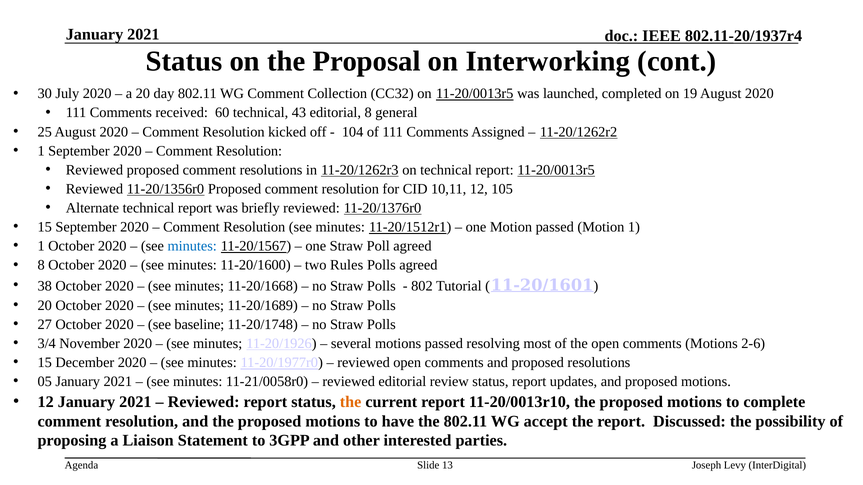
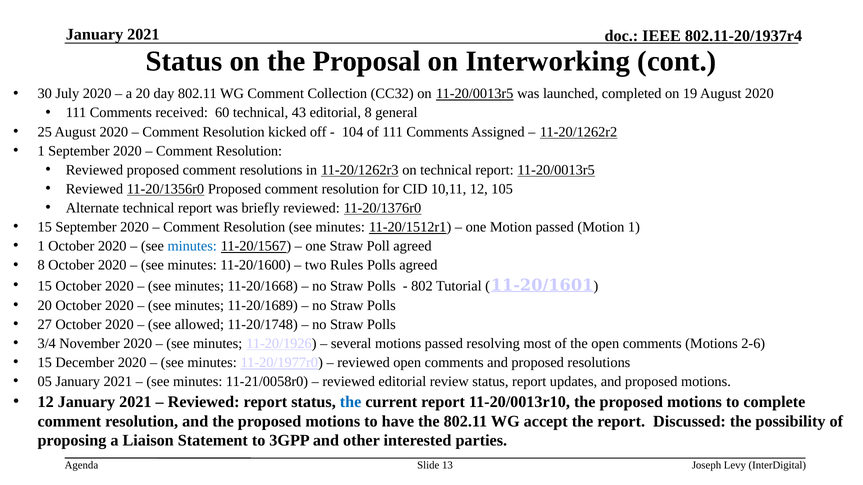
38 at (45, 286): 38 -> 15
baseline: baseline -> allowed
the at (351, 402) colour: orange -> blue
